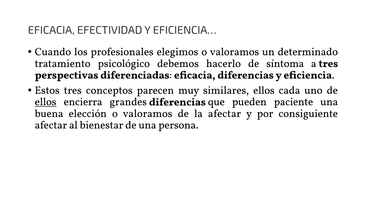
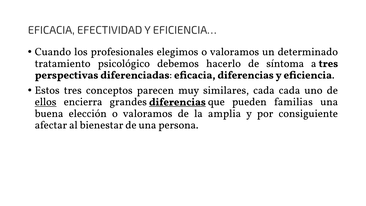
similares ellos: ellos -> cada
diferencias at (177, 102) underline: none -> present
paciente: paciente -> familias
la afectar: afectar -> amplia
